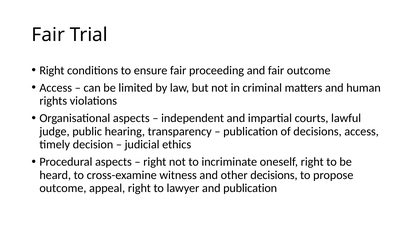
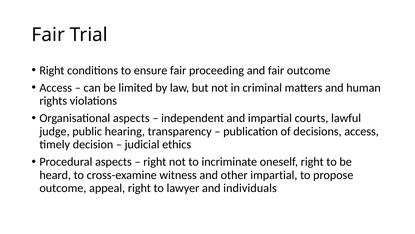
other decisions: decisions -> impartial
and publication: publication -> individuals
